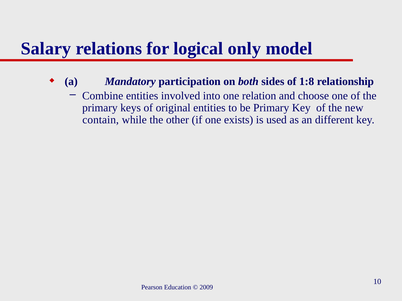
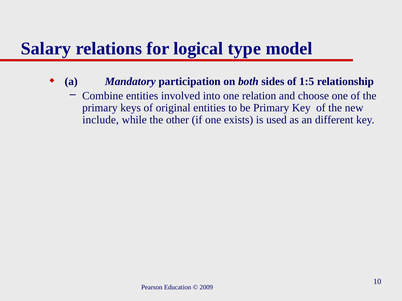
only: only -> type
1:8: 1:8 -> 1:5
contain: contain -> include
